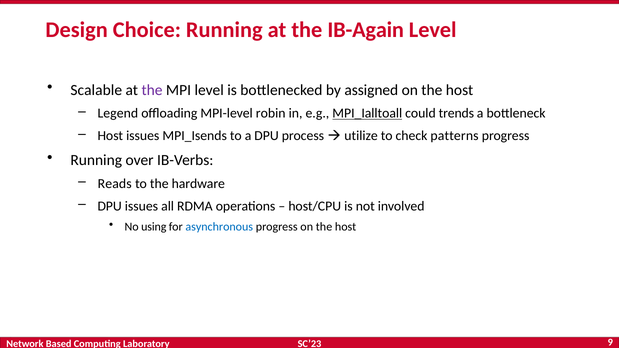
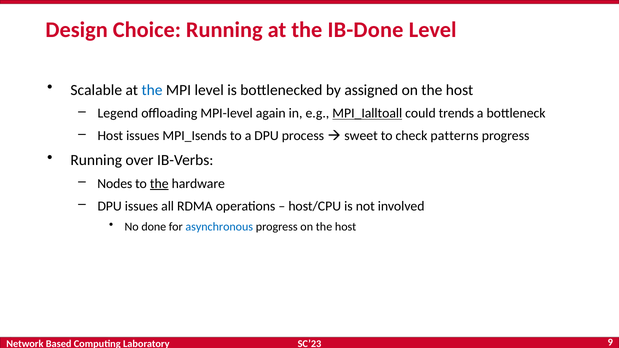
IB-Again: IB-Again -> IB-Done
the at (152, 90) colour: purple -> blue
robin: robin -> again
utilize: utilize -> sweet
Reads: Reads -> Nodes
the at (159, 184) underline: none -> present
using: using -> done
